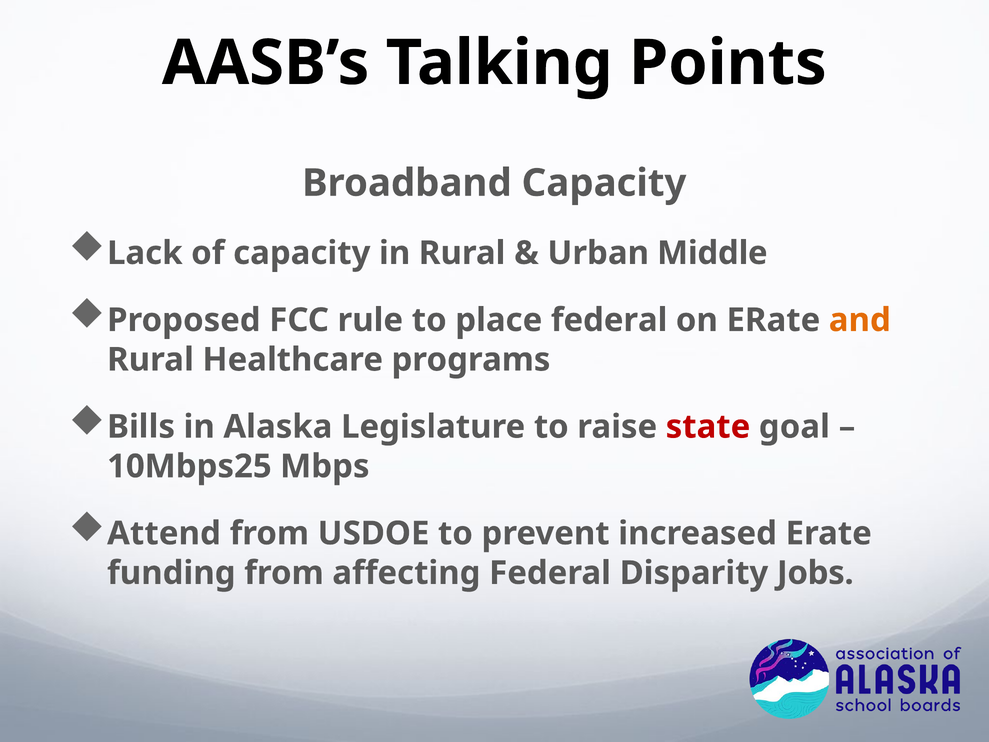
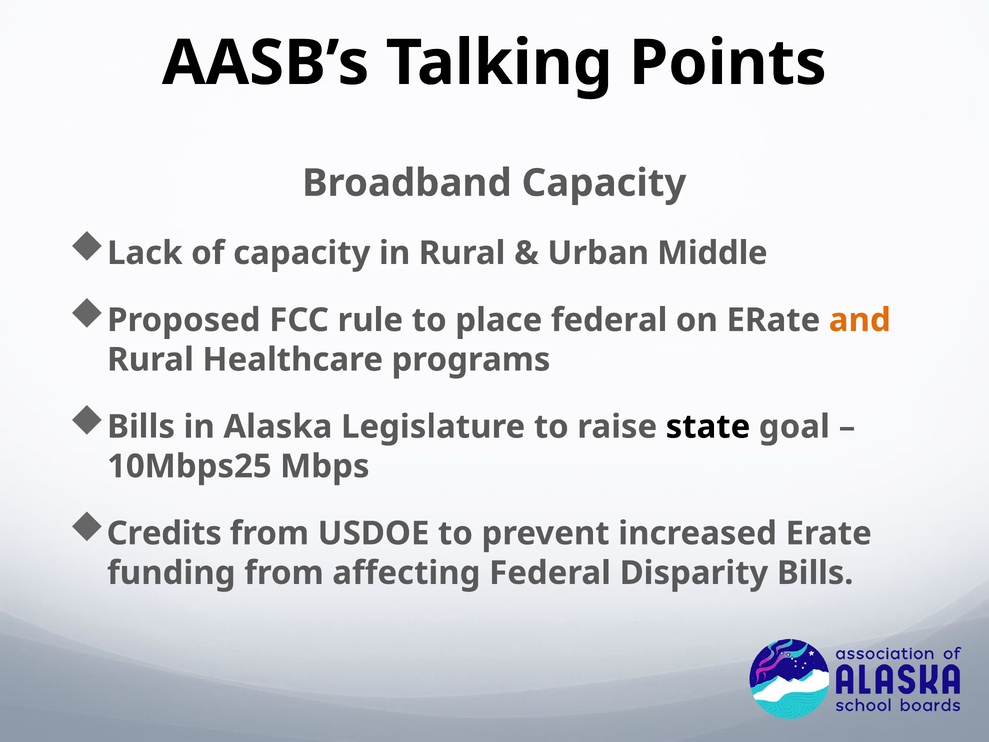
state colour: red -> black
Attend: Attend -> Credits
Disparity Jobs: Jobs -> Bills
